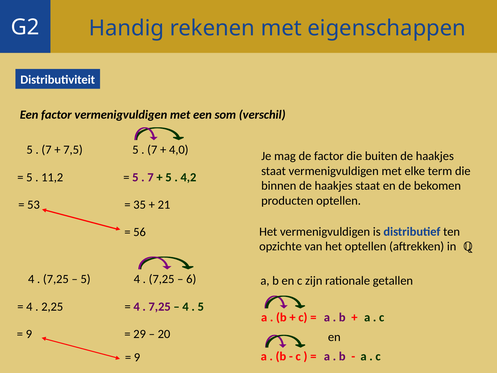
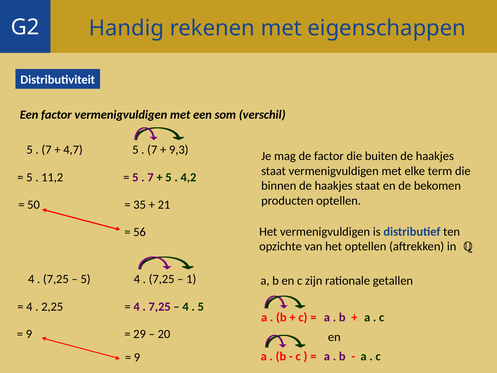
7,5: 7,5 -> 4,7
4,0: 4,0 -> 9,3
53: 53 -> 50
6: 6 -> 1
